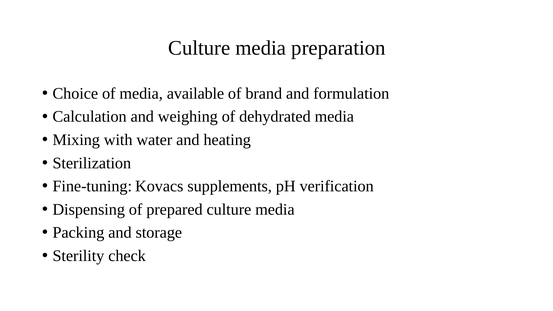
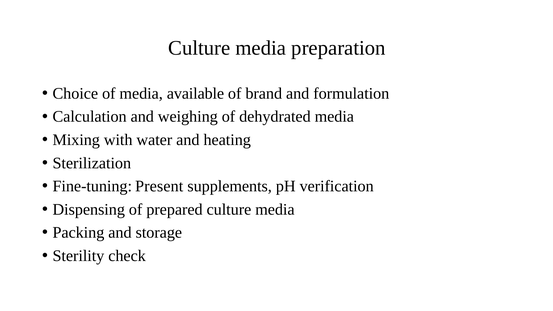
Kovacs: Kovacs -> Present
